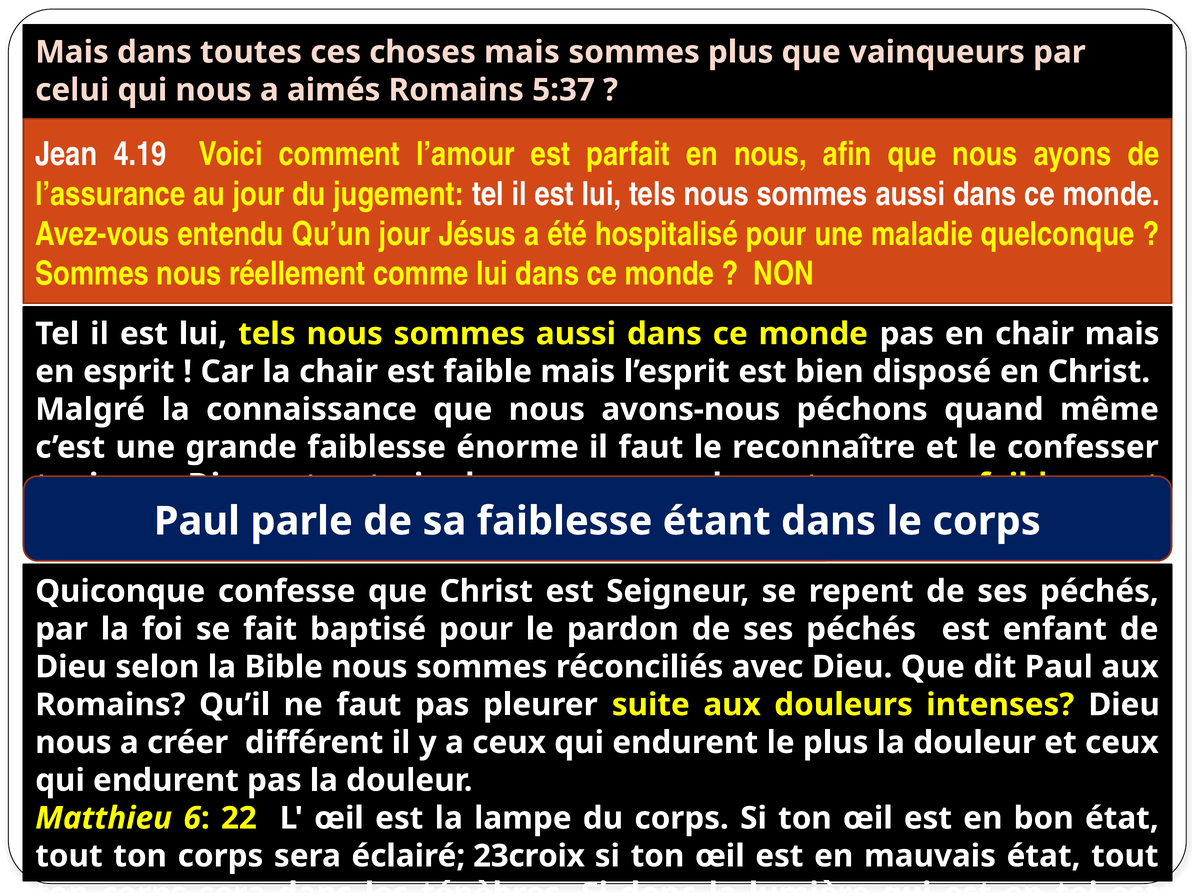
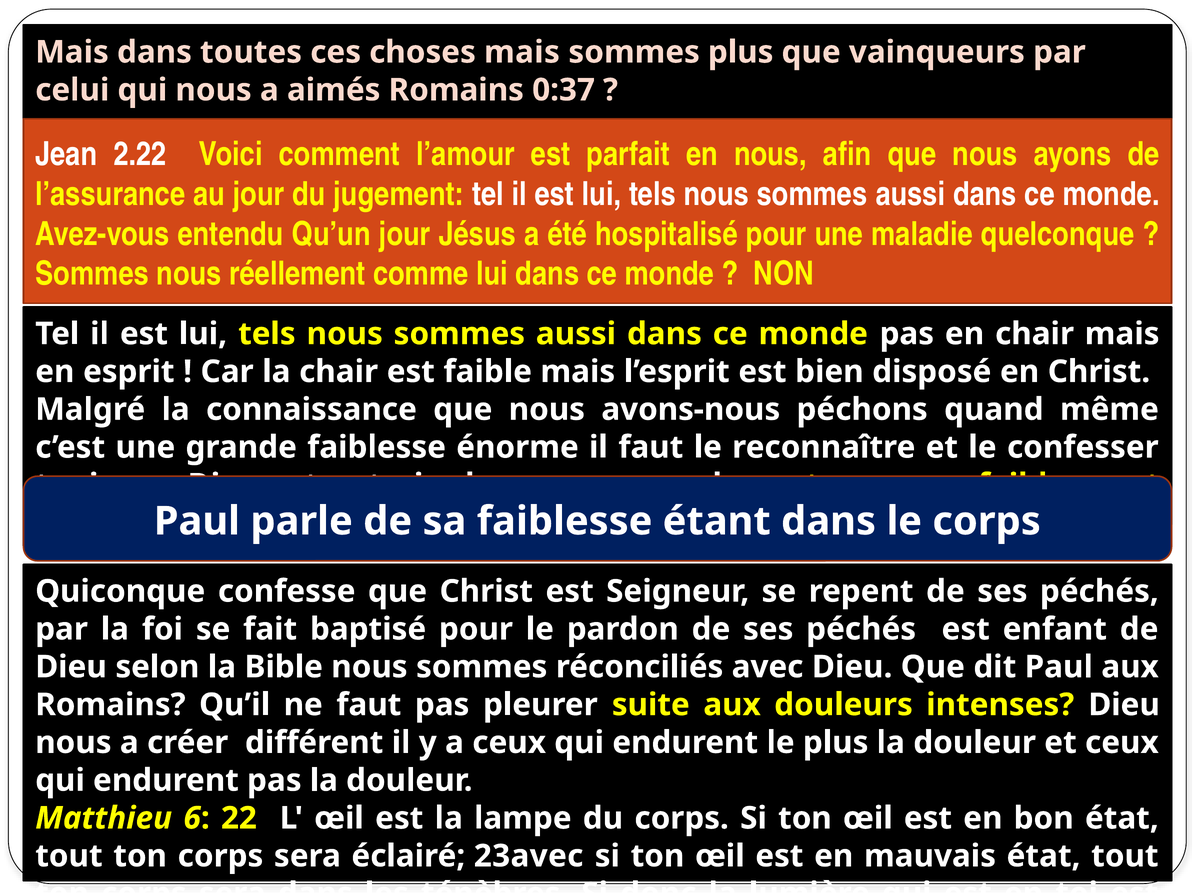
5:37: 5:37 -> 0:37
4.19: 4.19 -> 2.22
23croix: 23croix -> 23avec
